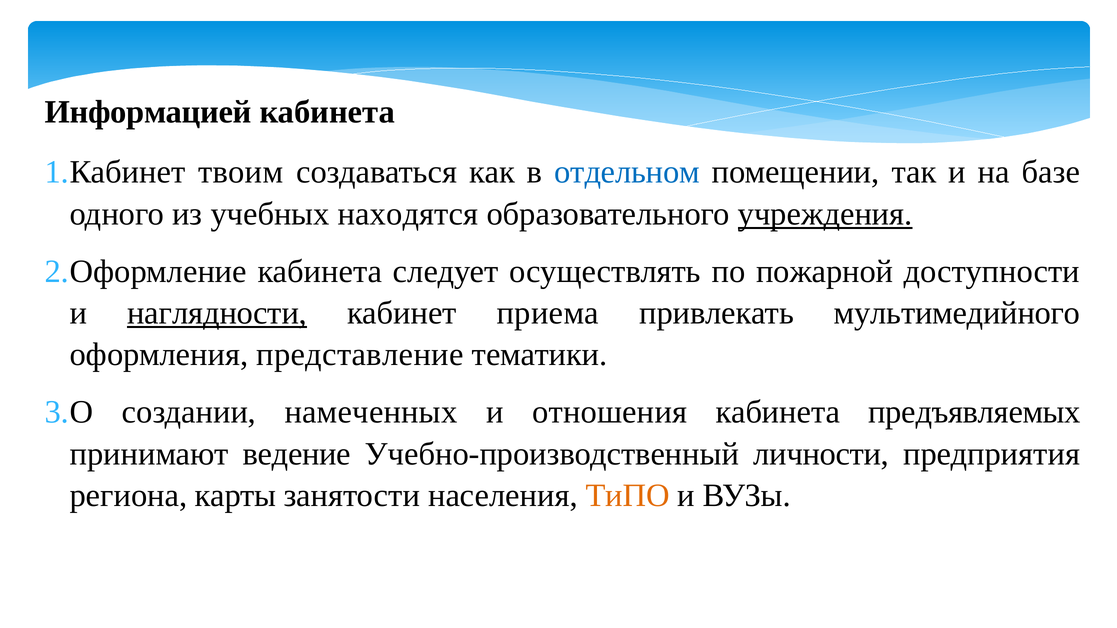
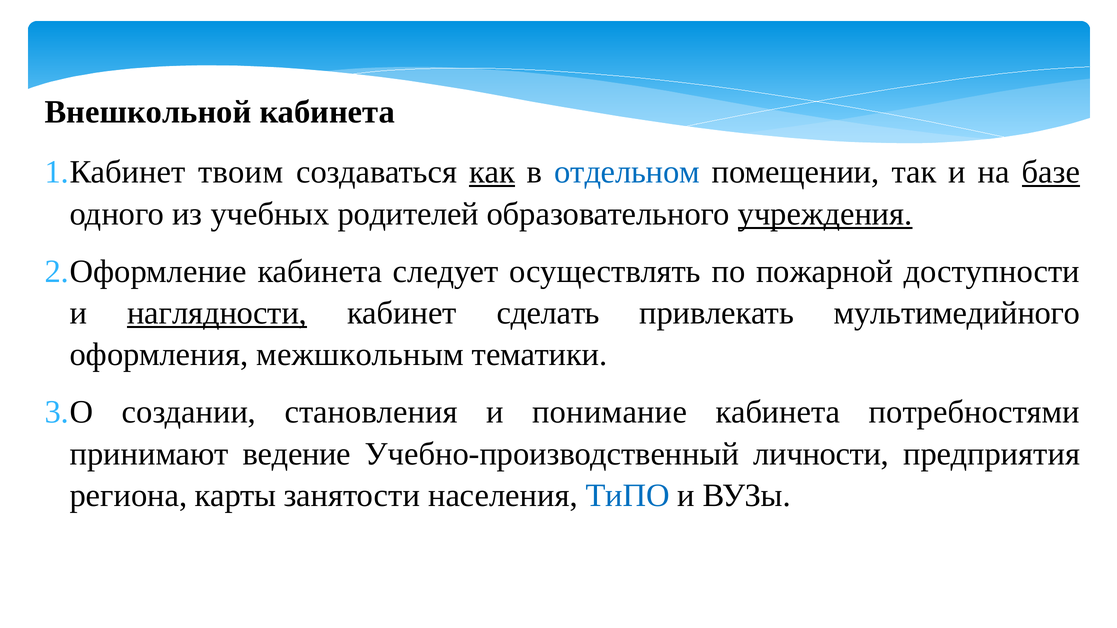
Информацией: Информацией -> Внешкольной
как underline: none -> present
базе underline: none -> present
находятся: находятся -> родителей
приема: приема -> сделать
представление: представление -> межшкольным
намеченных: намеченных -> становления
отношения: отношения -> понимание
предъявляемых: предъявляемых -> потребностями
ТиПО colour: orange -> blue
